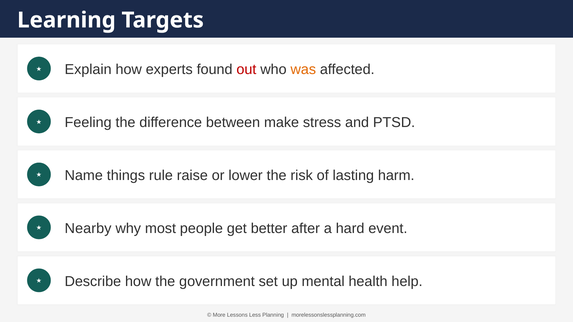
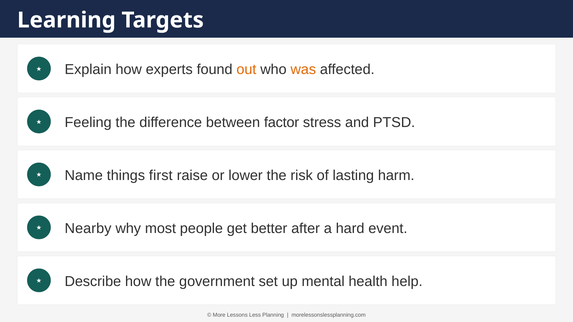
out colour: red -> orange
make: make -> factor
rule: rule -> first
